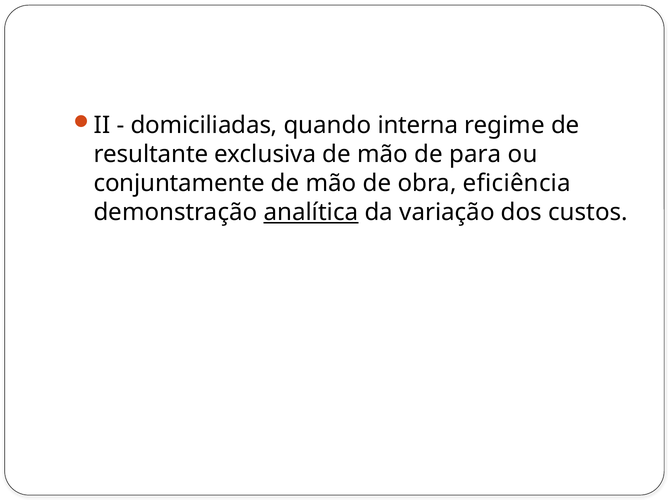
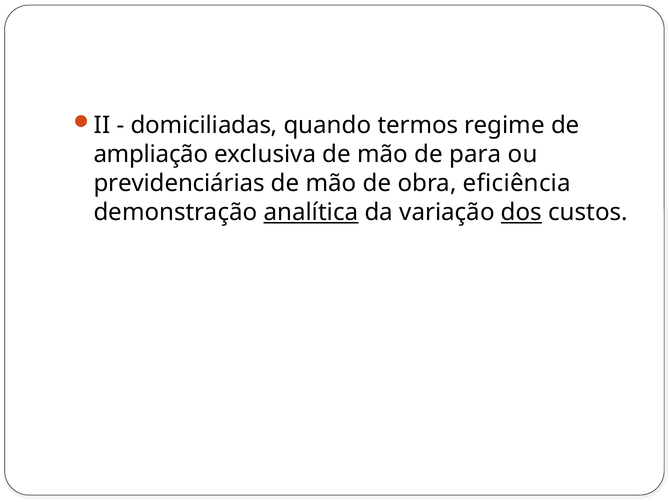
interna: interna -> termos
resultante: resultante -> ampliação
conjuntamente: conjuntamente -> previdenciárias
dos underline: none -> present
